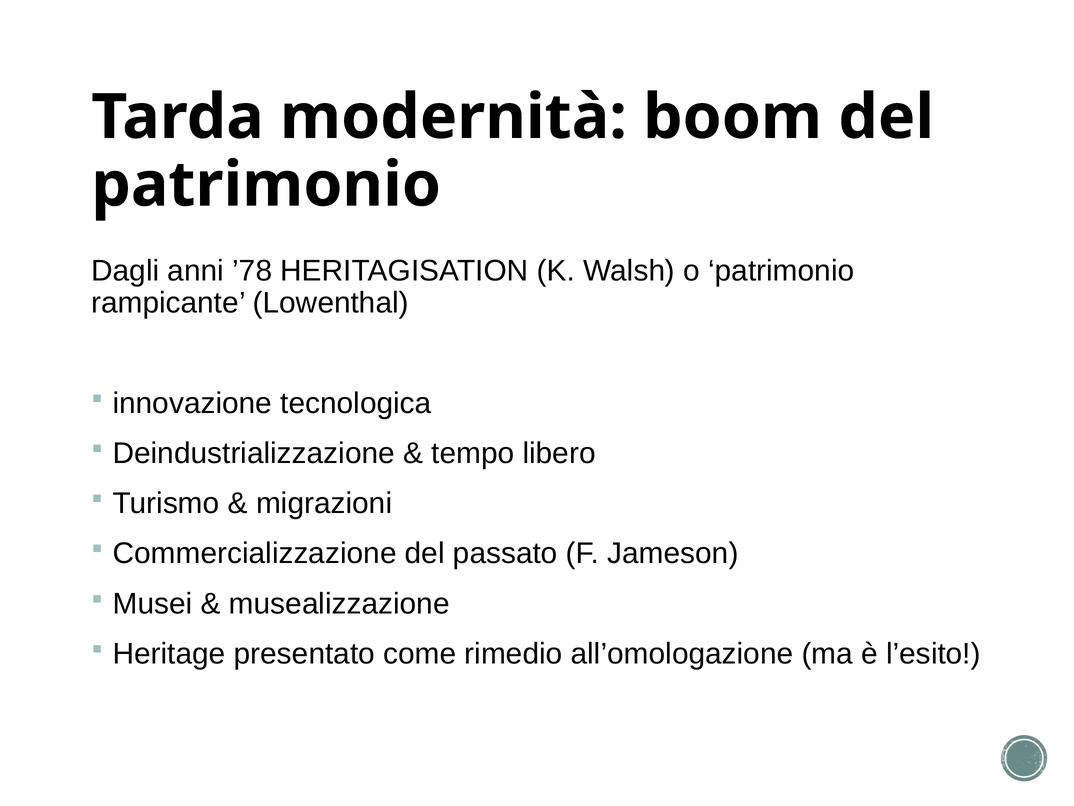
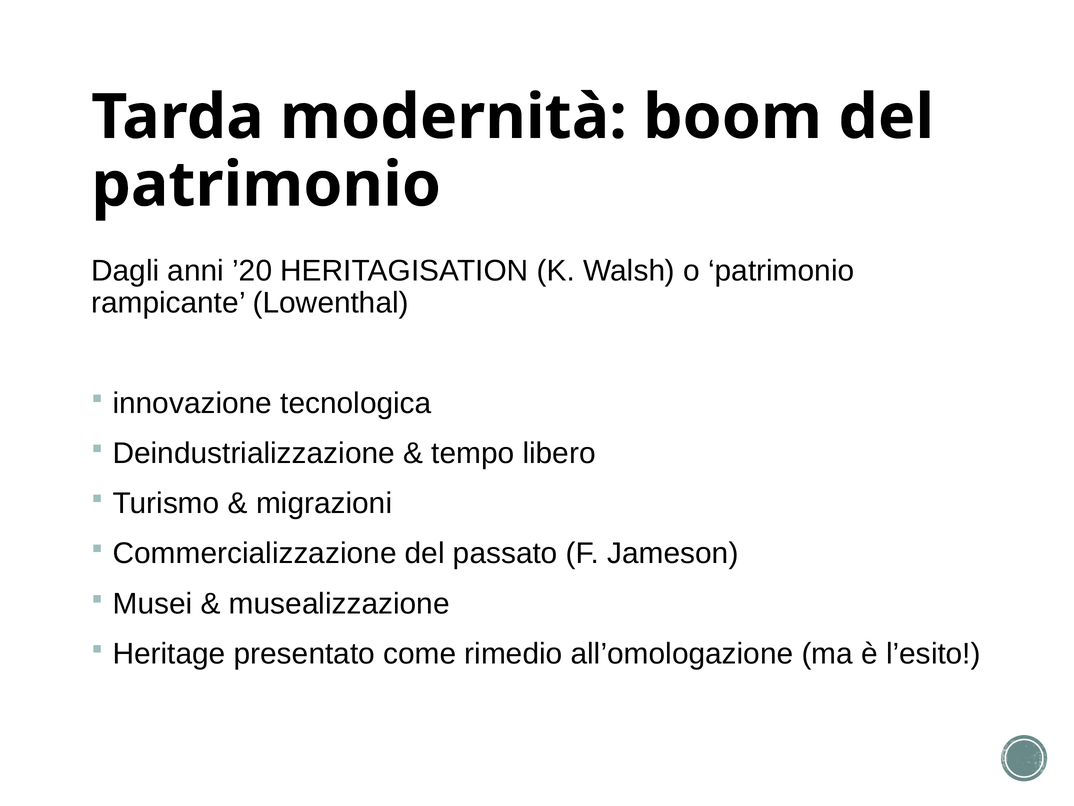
’78: ’78 -> ’20
